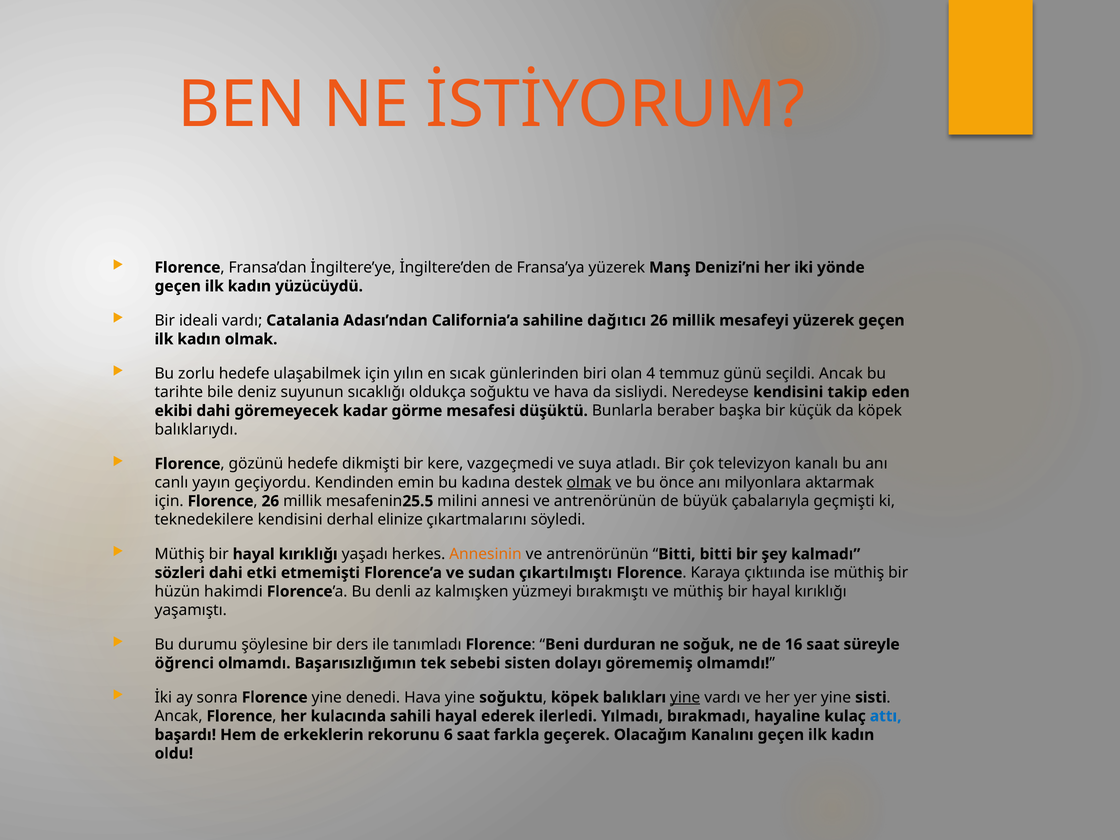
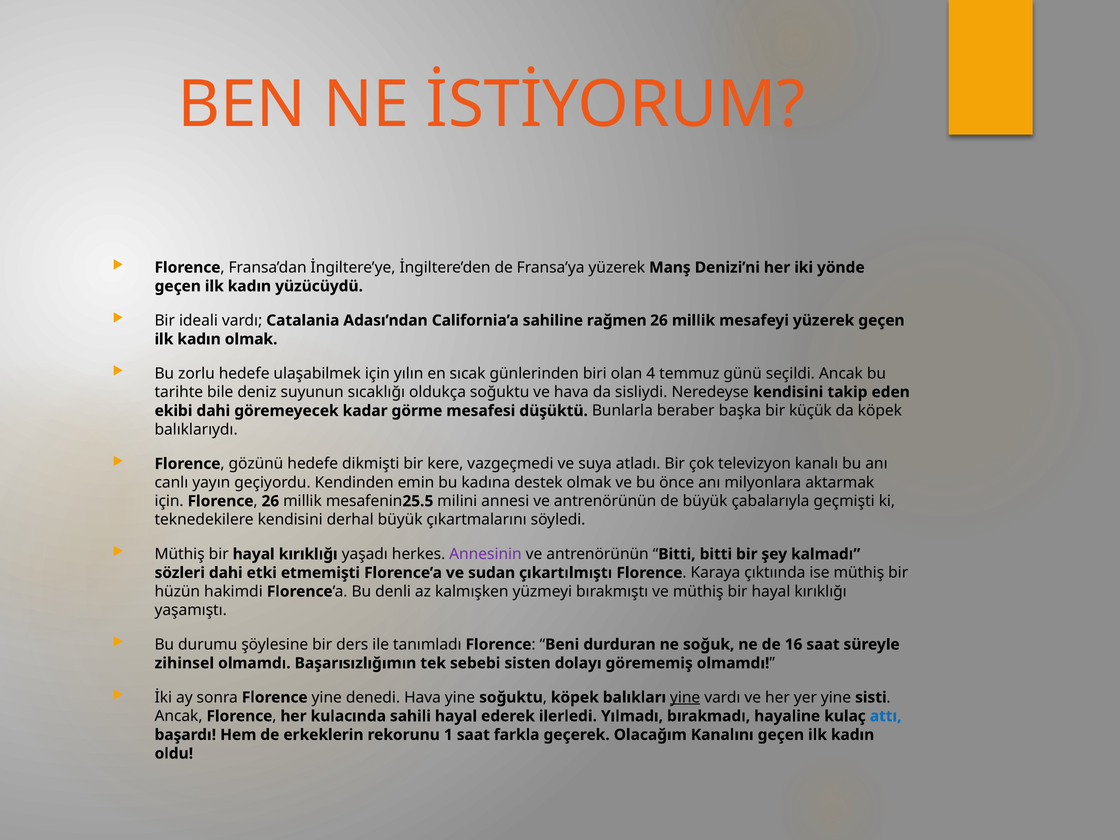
dağıtıcı: dağıtıcı -> rağmen
olmak at (589, 482) underline: present -> none
derhal elinize: elinize -> büyük
Annesinin colour: orange -> purple
öğrenci: öğrenci -> zihinsel
6: 6 -> 1
